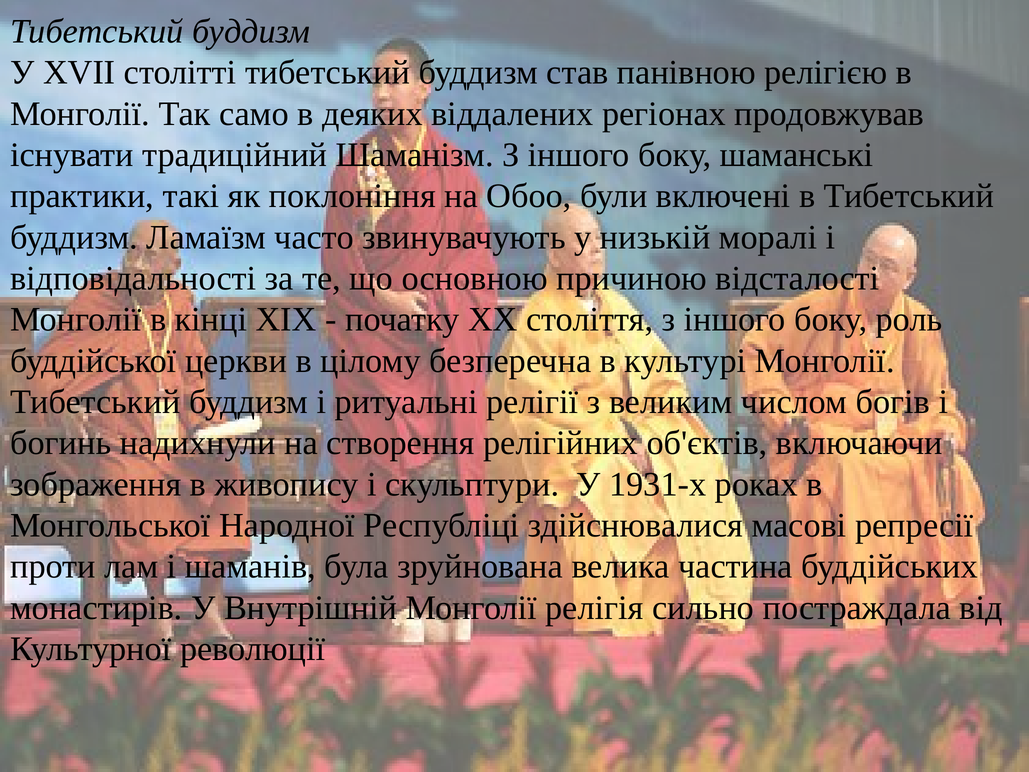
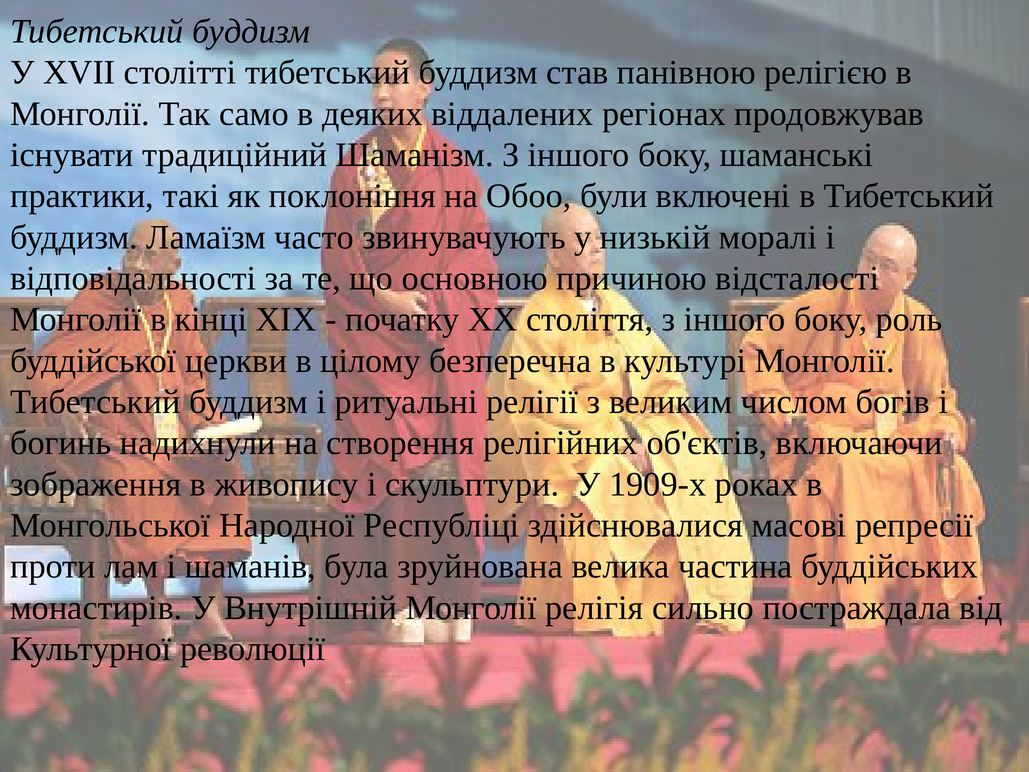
1931-х: 1931-х -> 1909-х
